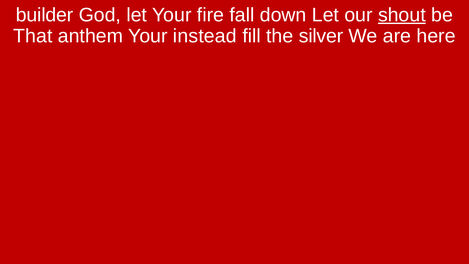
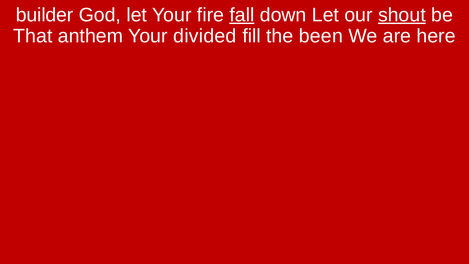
fall underline: none -> present
instead: instead -> divided
silver: silver -> been
